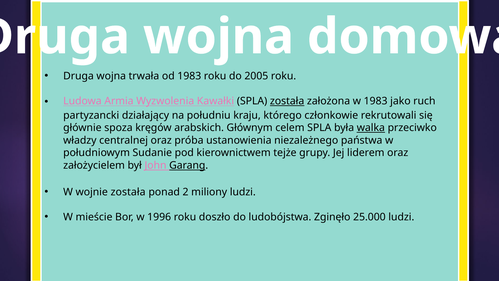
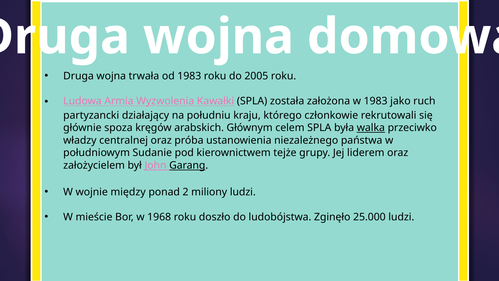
została at (287, 101) underline: present -> none
wojnie została: została -> między
1996: 1996 -> 1968
